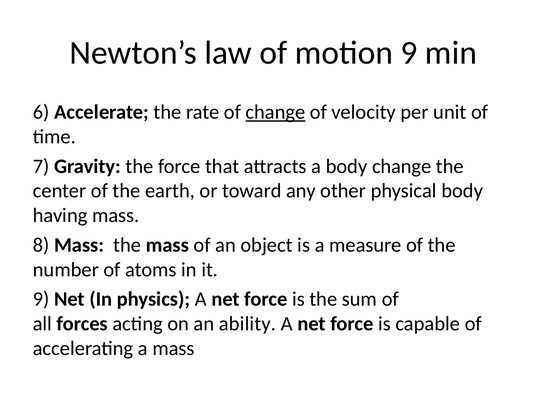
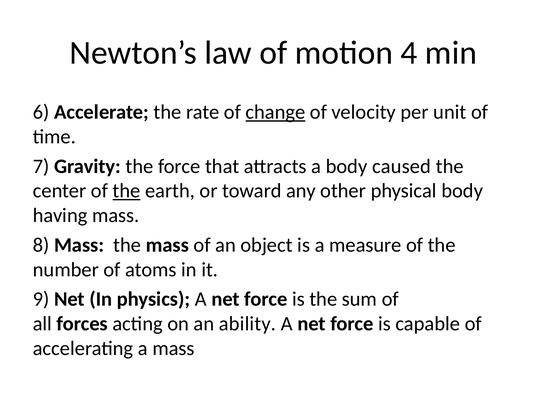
motion 9: 9 -> 4
body change: change -> caused
the at (126, 191) underline: none -> present
